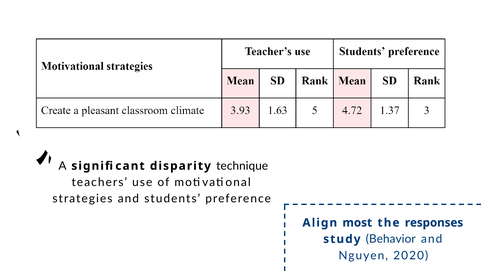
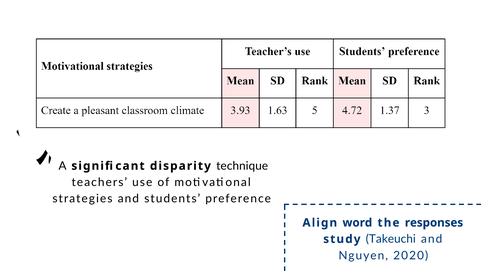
most: most -> word
Behavior: Behavior -> Takeuchi
